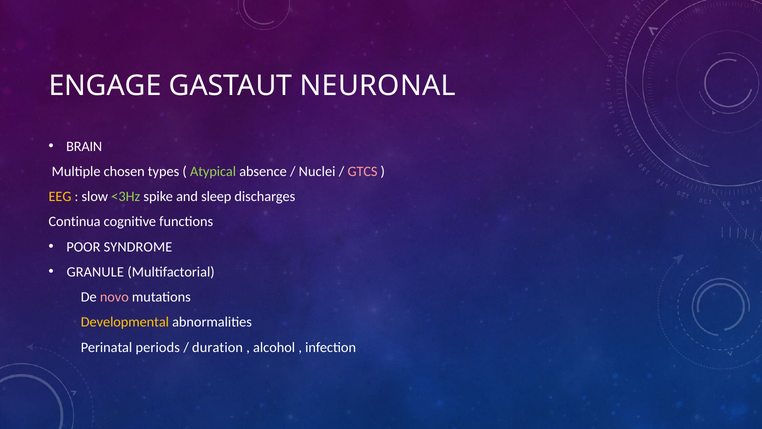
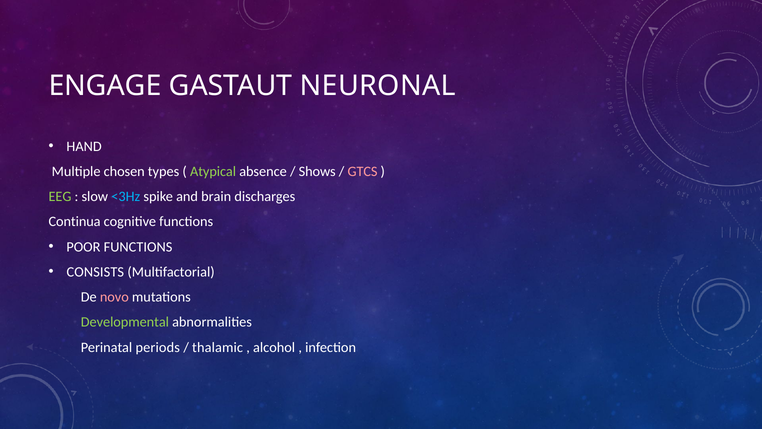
BRAIN: BRAIN -> HAND
Nuclei: Nuclei -> Shows
EEG colour: yellow -> light green
<3Hz colour: light green -> light blue
sleep: sleep -> brain
POOR SYNDROME: SYNDROME -> FUNCTIONS
GRANULE: GRANULE -> CONSISTS
Developmental colour: yellow -> light green
duration: duration -> thalamic
